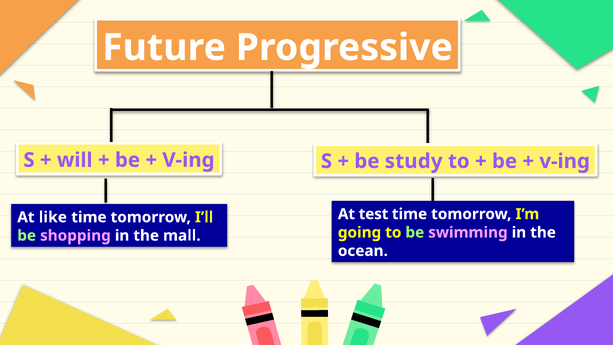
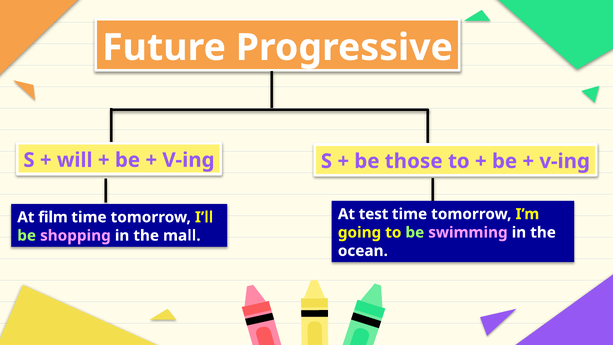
study: study -> those
like: like -> film
